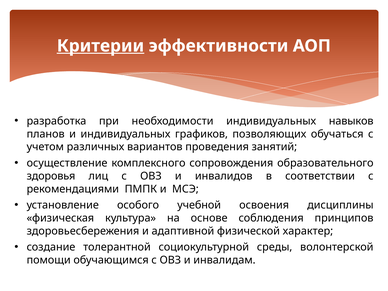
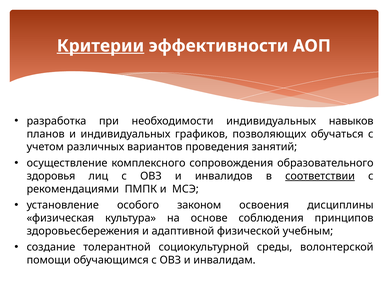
соответствии underline: none -> present
учебной: учебной -> законом
характер: характер -> учебным
